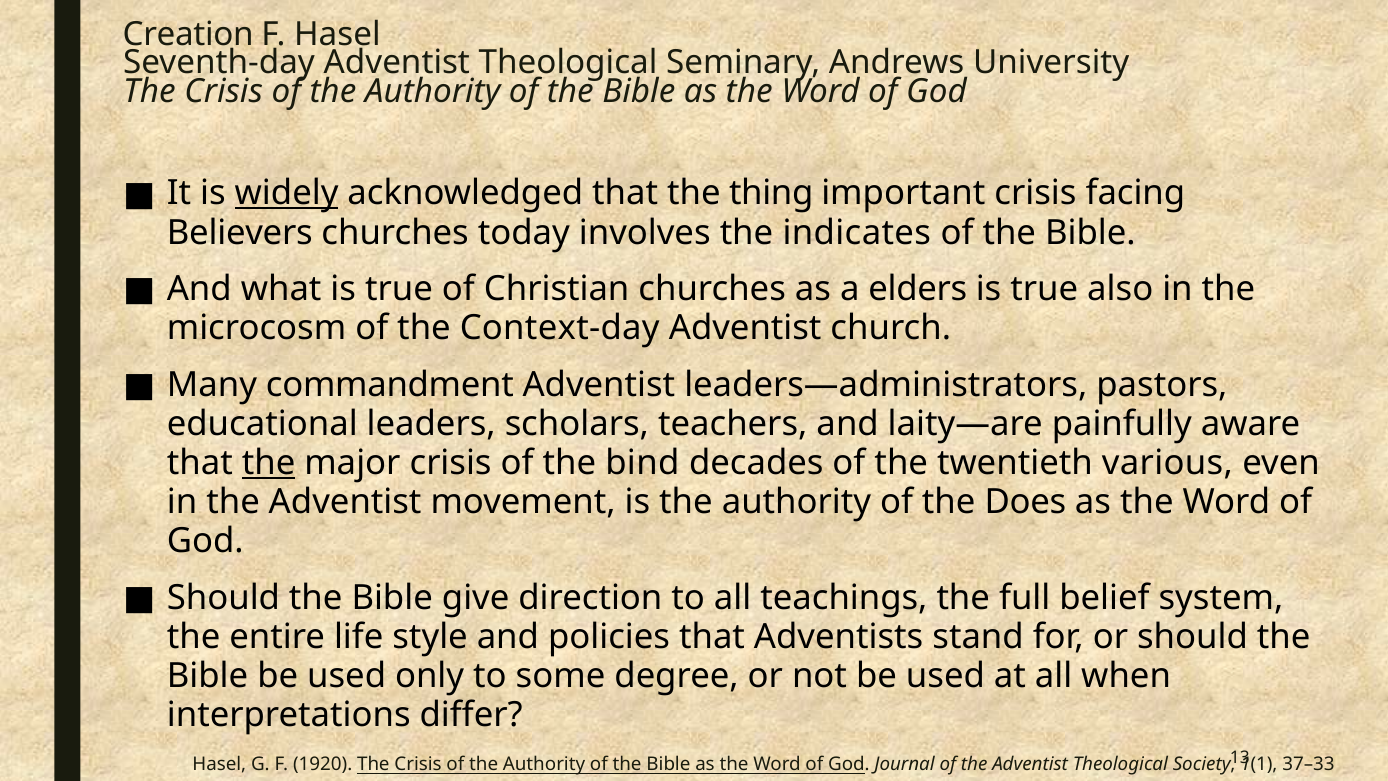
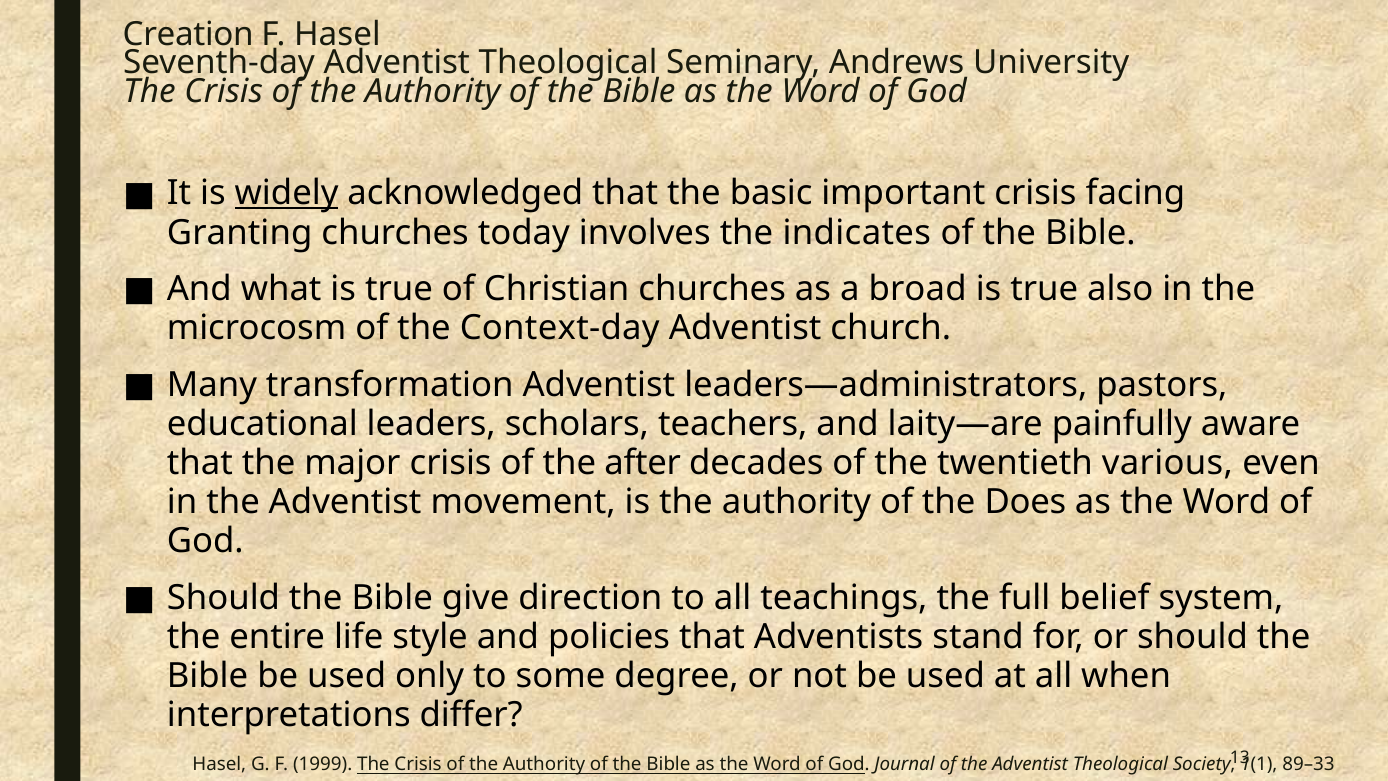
thing: thing -> basic
Believers: Believers -> Granting
elders: elders -> broad
commandment: commandment -> transformation
the at (269, 463) underline: present -> none
bind: bind -> after
1920: 1920 -> 1999
37–33: 37–33 -> 89–33
